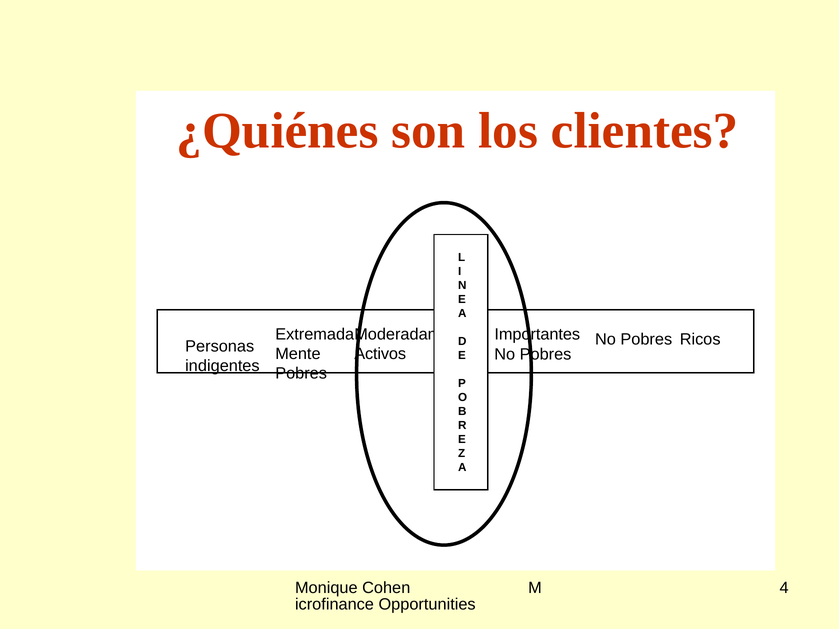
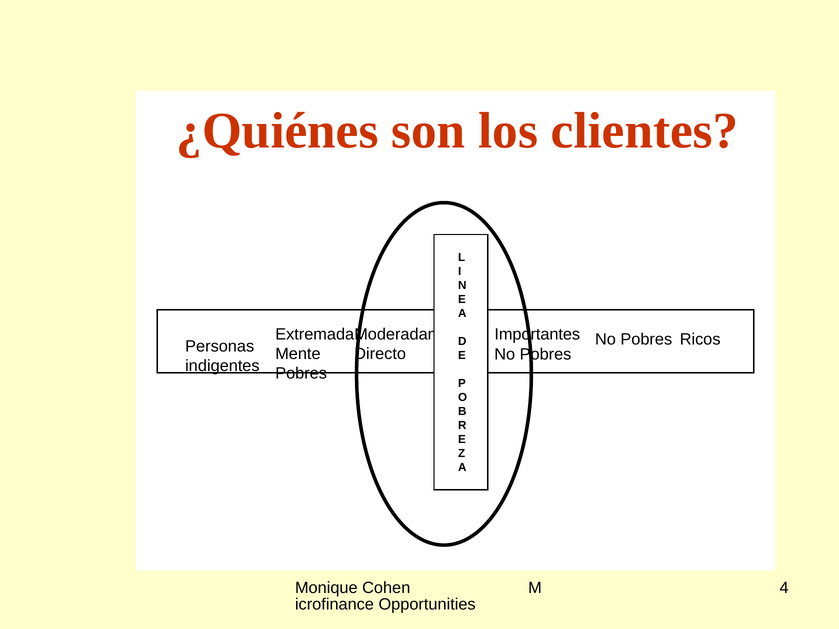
Activos: Activos -> Directo
